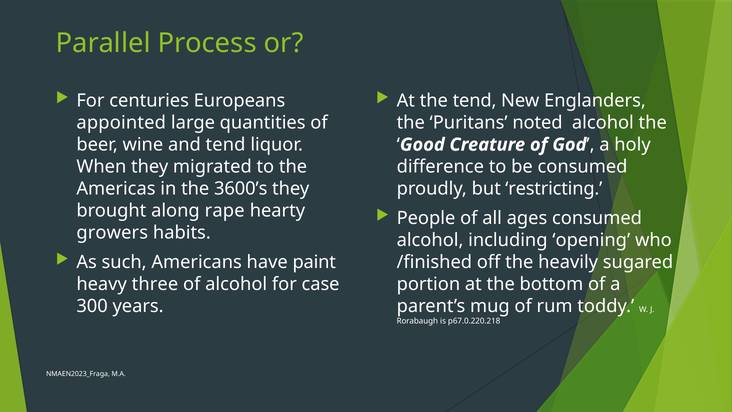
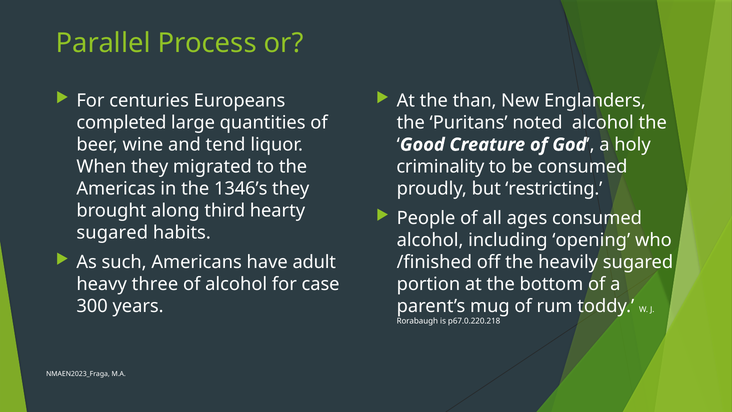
the tend: tend -> than
appointed: appointed -> completed
difference: difference -> criminality
3600’s: 3600’s -> 1346’s
rape: rape -> third
growers at (112, 232): growers -> sugared
paint: paint -> adult
